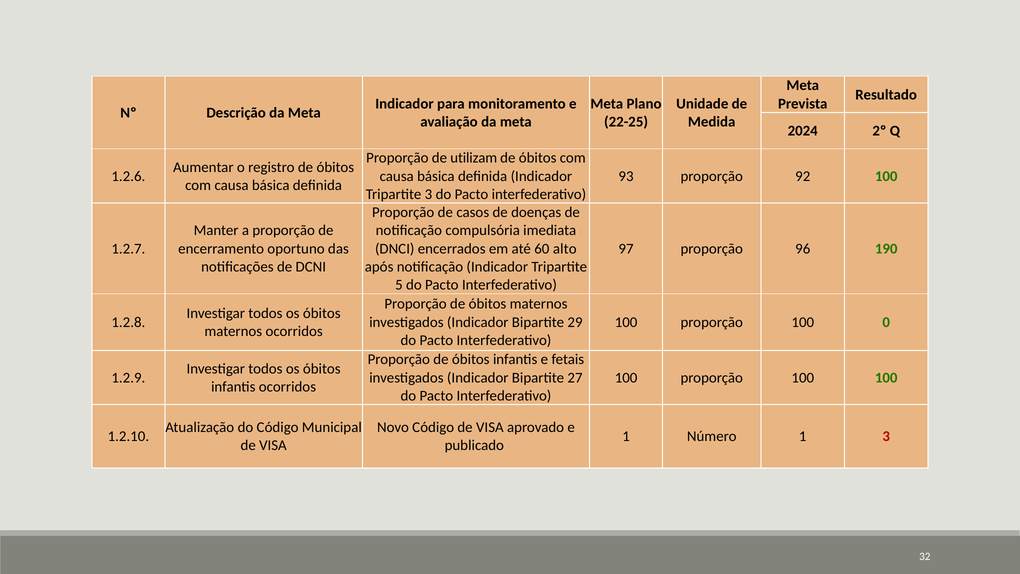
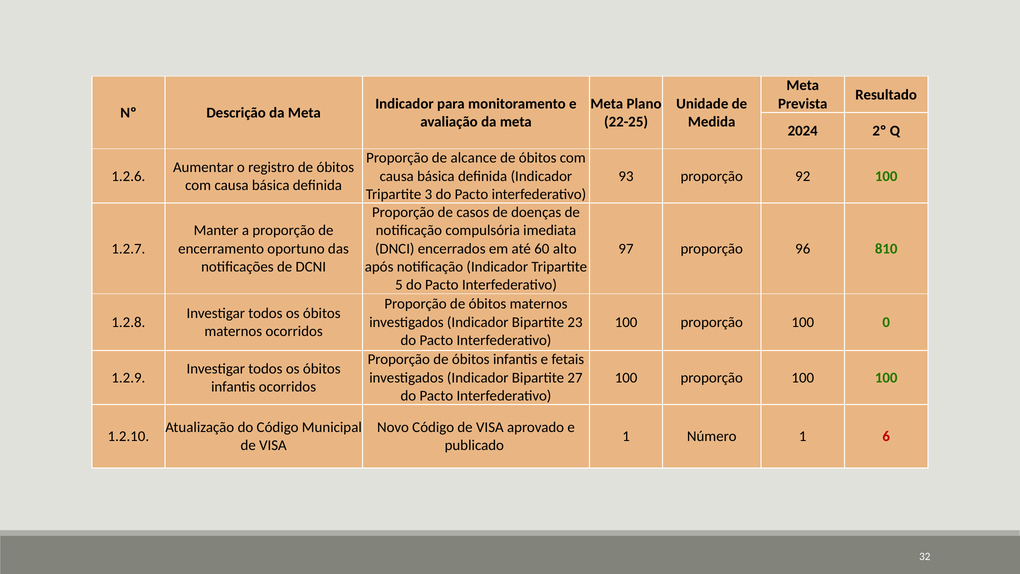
utilizam: utilizam -> alcance
190: 190 -> 810
29: 29 -> 23
1 3: 3 -> 6
